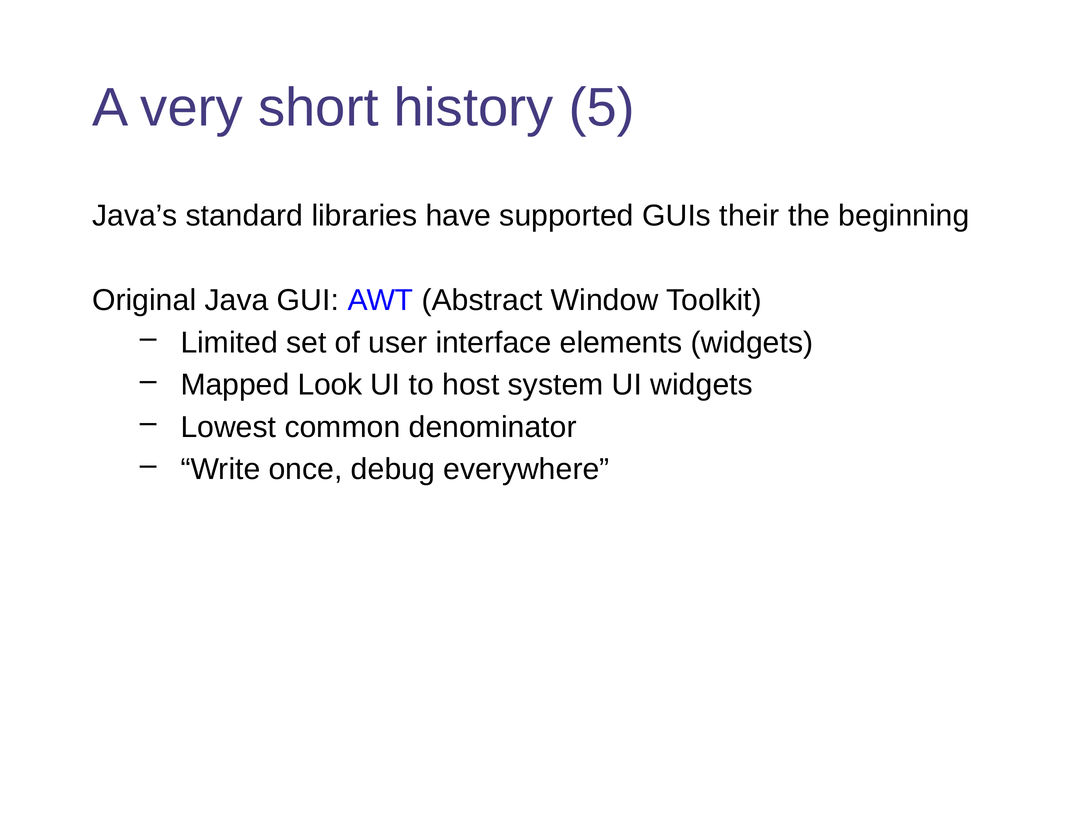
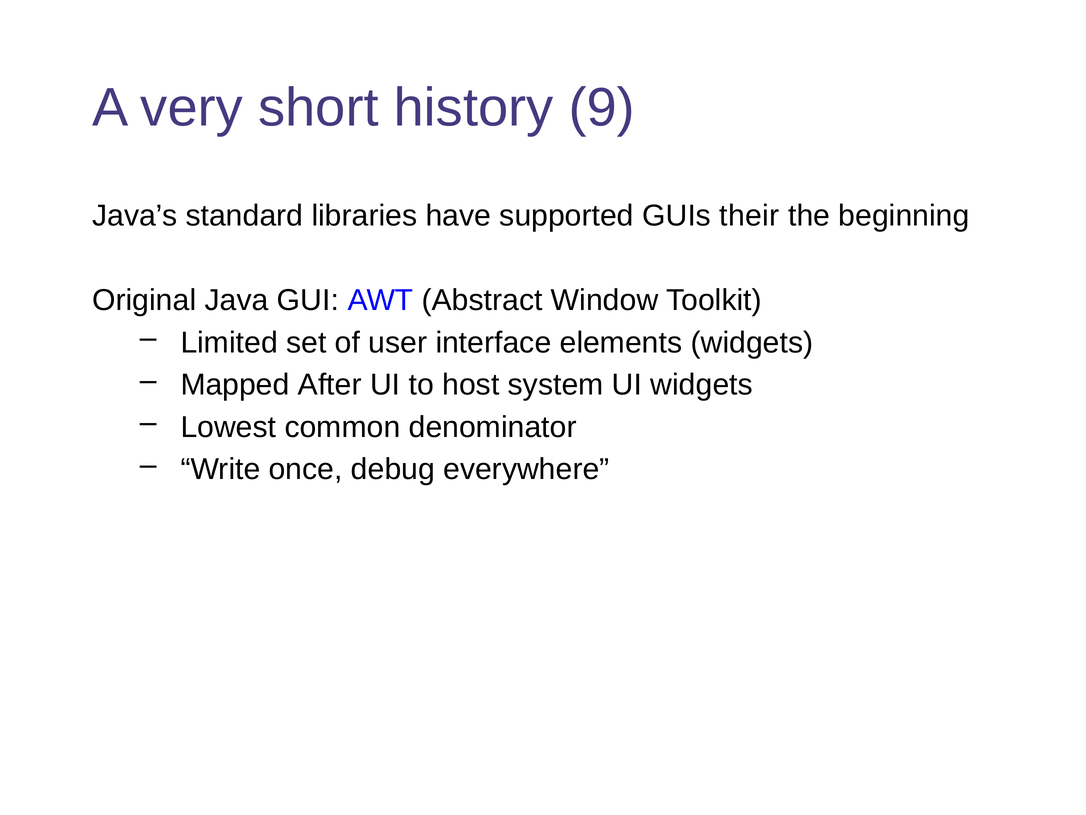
5: 5 -> 9
Look: Look -> After
